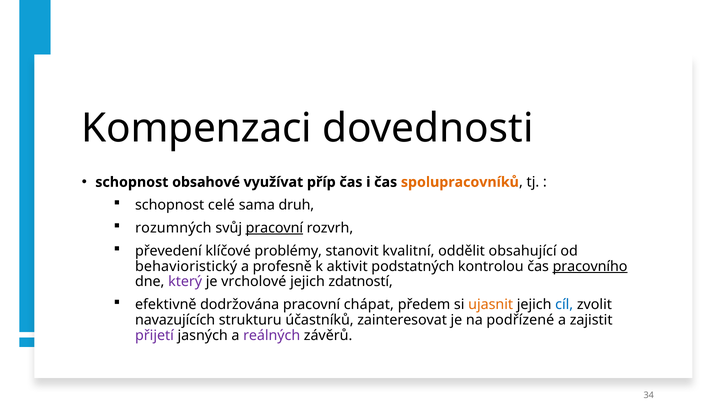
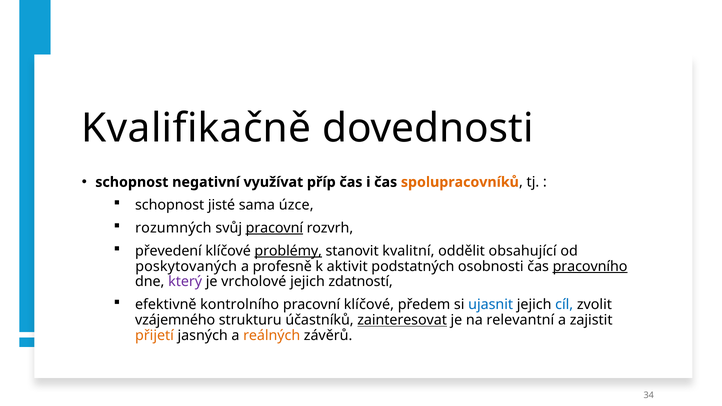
Kompenzaci: Kompenzaci -> Kvalifikačně
obsahové: obsahové -> negativní
celé: celé -> jisté
druh: druh -> úzce
problémy underline: none -> present
behavioristický: behavioristický -> poskytovaných
kontrolou: kontrolou -> osobnosti
dodržována: dodržována -> kontrolního
pracovní chápat: chápat -> klíčové
ujasnit colour: orange -> blue
navazujících: navazujících -> vzájemného
zainteresovat underline: none -> present
podřízené: podřízené -> relevantní
přijetí colour: purple -> orange
reálných colour: purple -> orange
